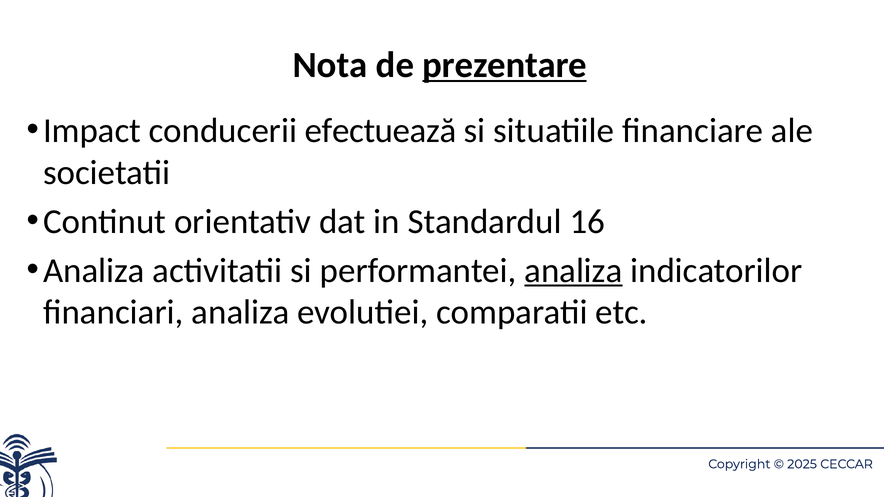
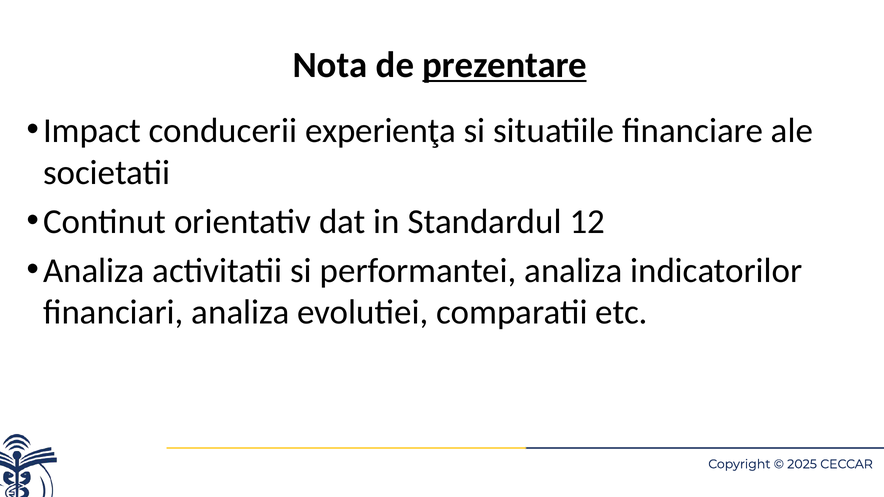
efectuează: efectuează -> experienţa
16: 16 -> 12
analiza at (573, 271) underline: present -> none
